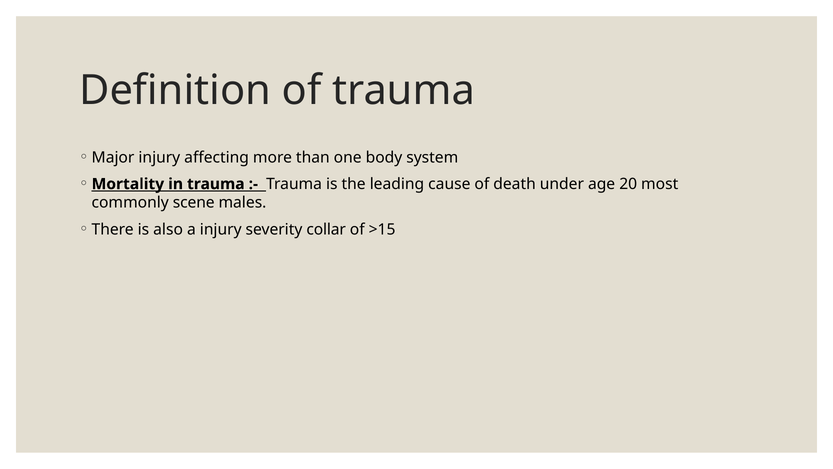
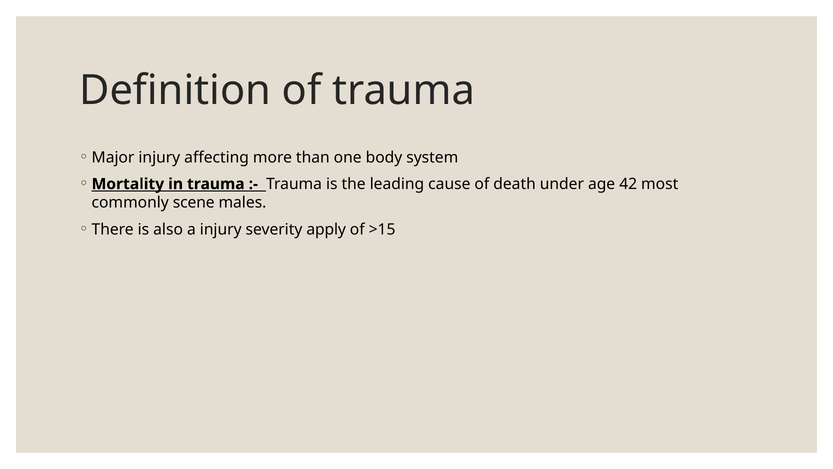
20: 20 -> 42
collar: collar -> apply
